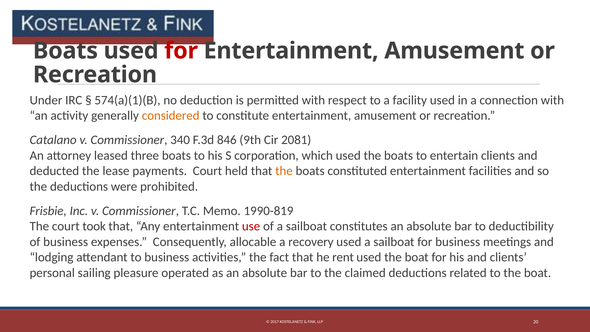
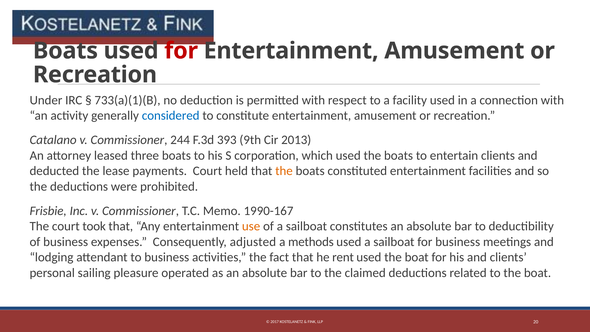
574(a)(1)(B: 574(a)(1)(B -> 733(a)(1)(B
considered colour: orange -> blue
340: 340 -> 244
846: 846 -> 393
2081: 2081 -> 2013
1990-819: 1990-819 -> 1990-167
use colour: red -> orange
allocable: allocable -> adjusted
recovery: recovery -> methods
